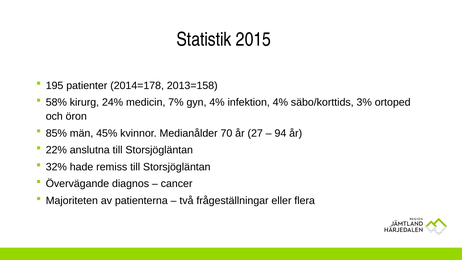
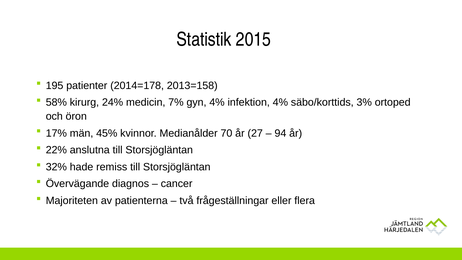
85%: 85% -> 17%
